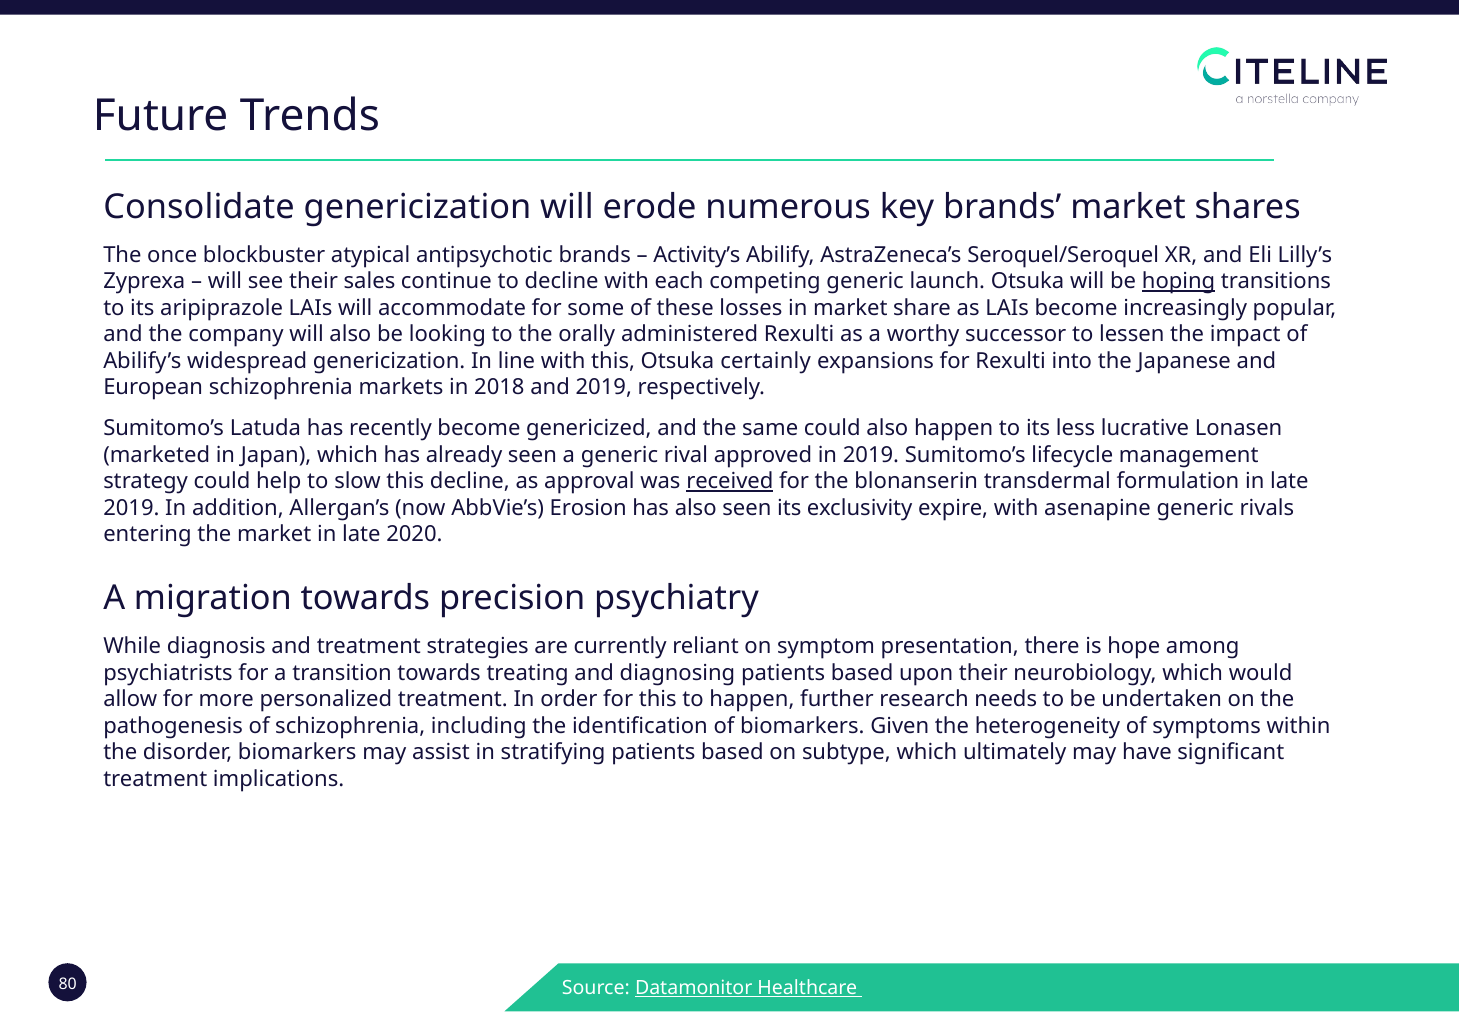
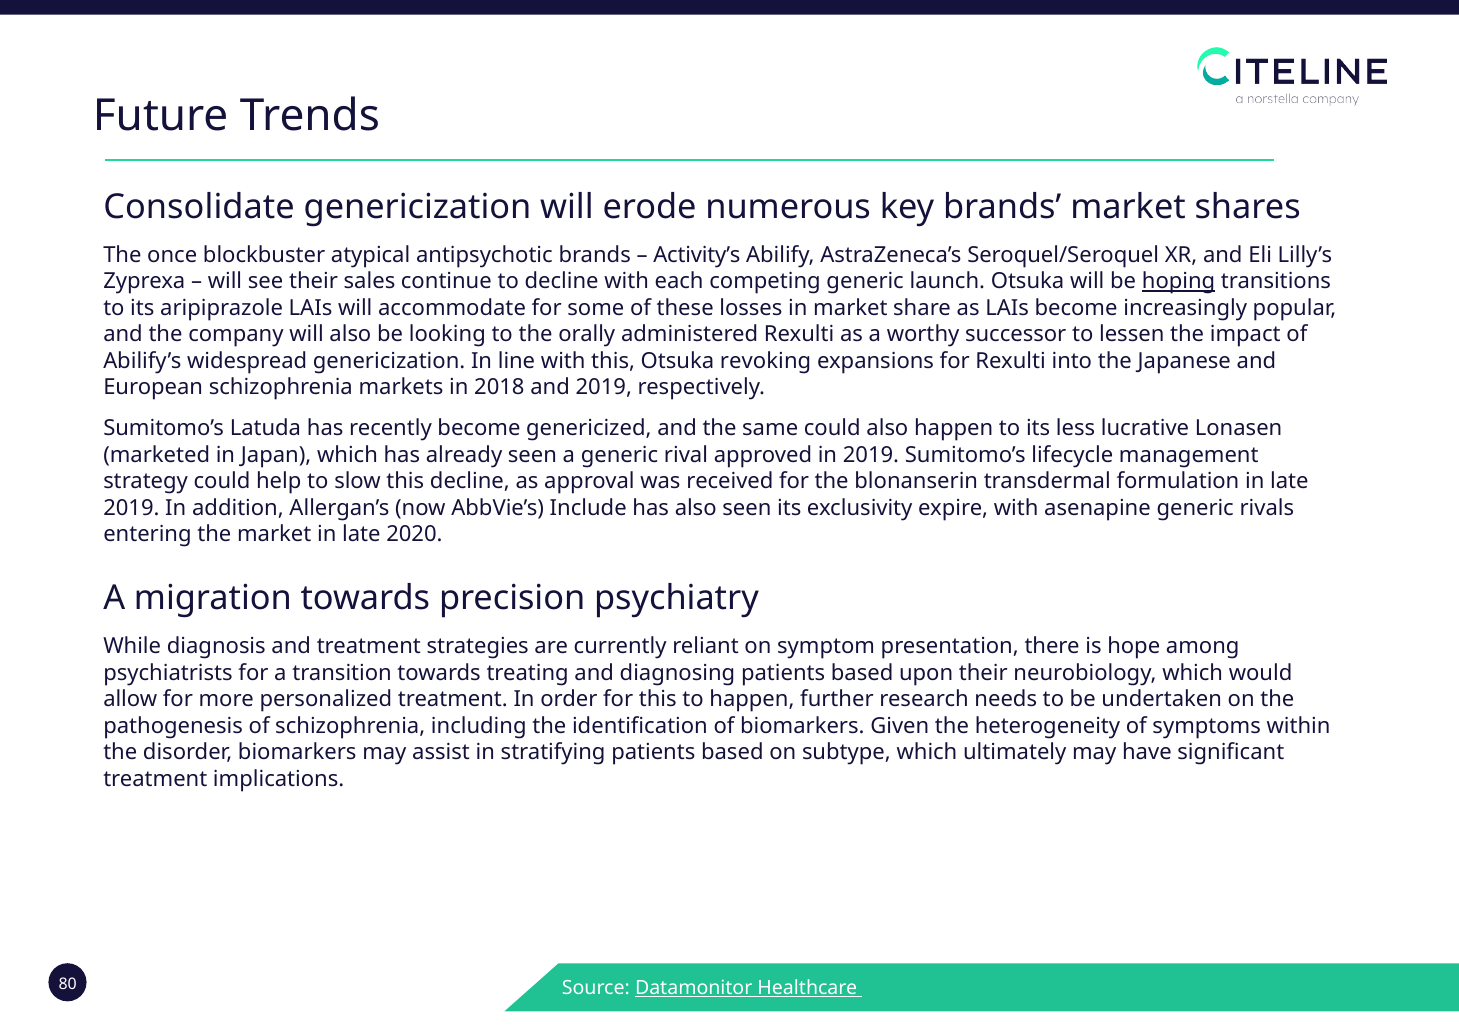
certainly: certainly -> revoking
received underline: present -> none
Erosion: Erosion -> Include
